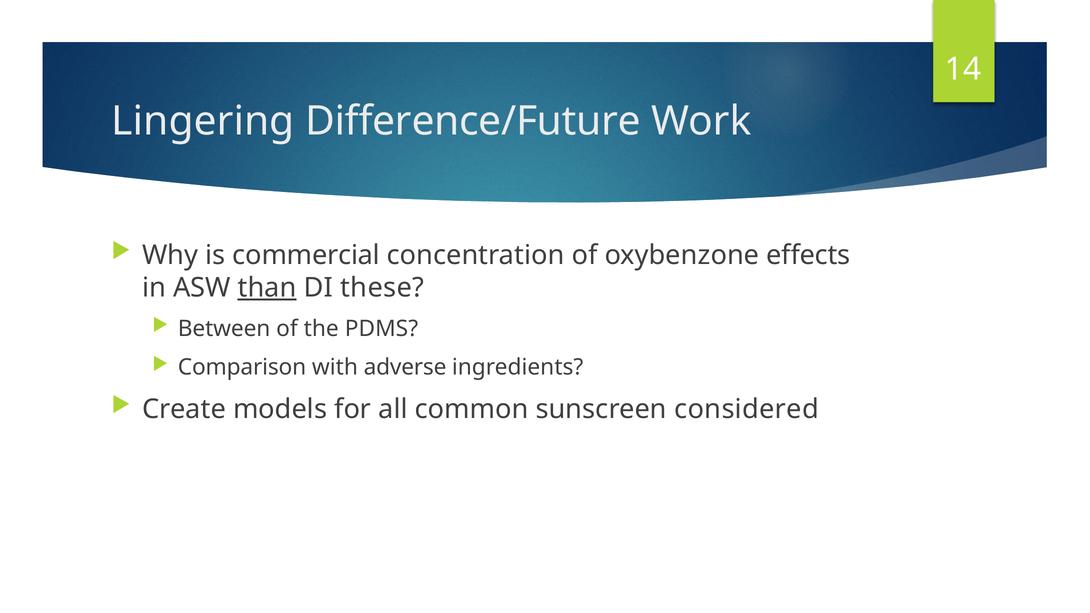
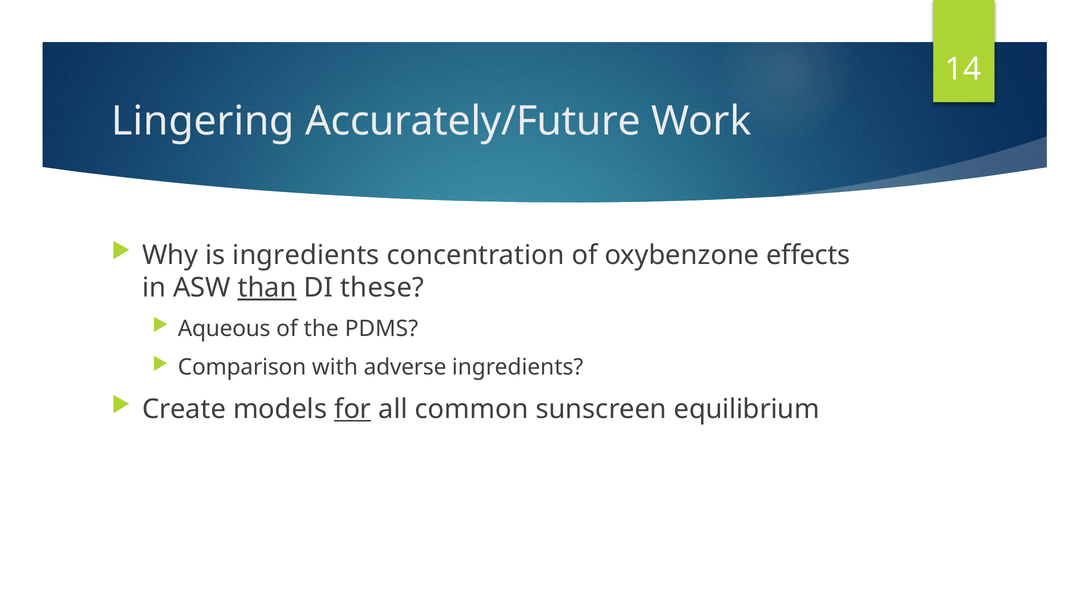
Difference/Future: Difference/Future -> Accurately/Future
is commercial: commercial -> ingredients
Between: Between -> Aqueous
for underline: none -> present
considered: considered -> equilibrium
